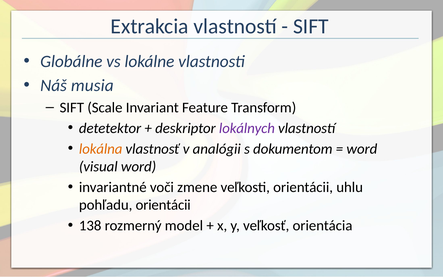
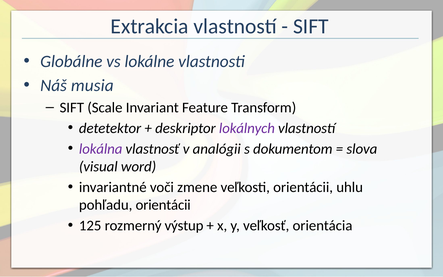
lokálna colour: orange -> purple
word at (362, 149): word -> slova
138: 138 -> 125
model: model -> výstup
